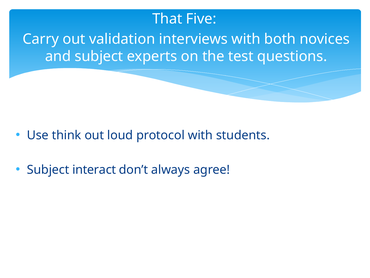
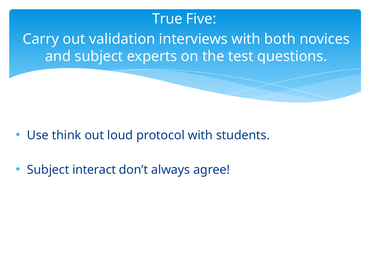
That: That -> True
